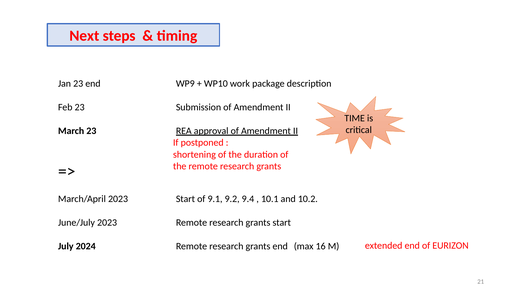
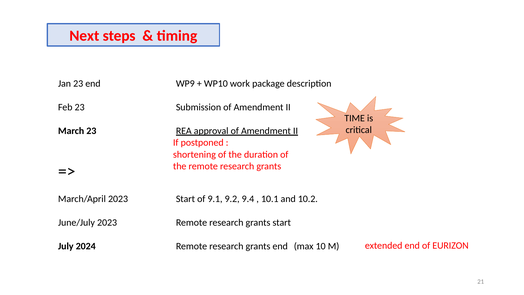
16: 16 -> 10
